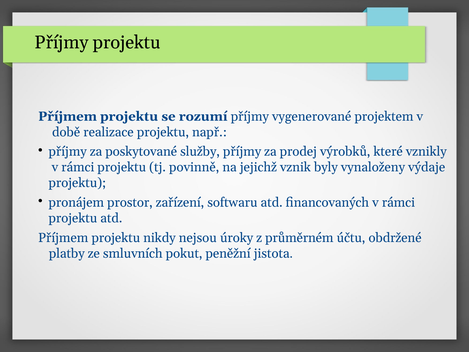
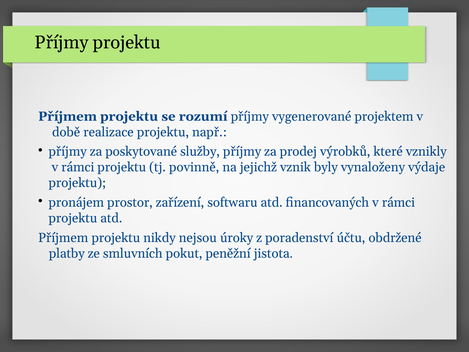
průměrném: průměrném -> poradenství
